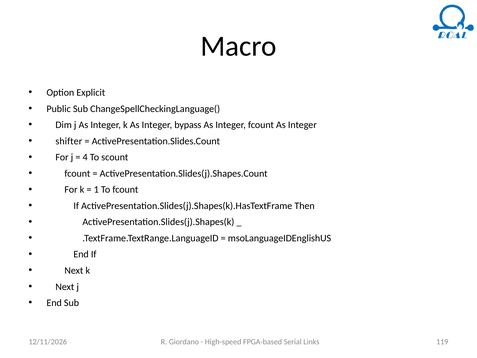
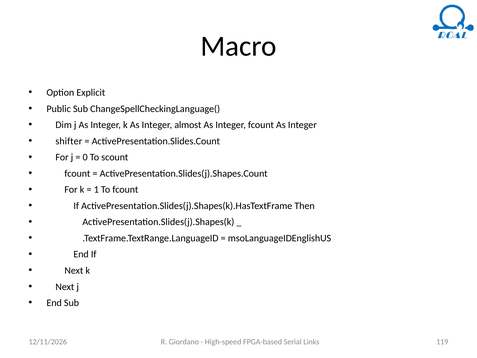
bypass: bypass -> almost
4: 4 -> 0
